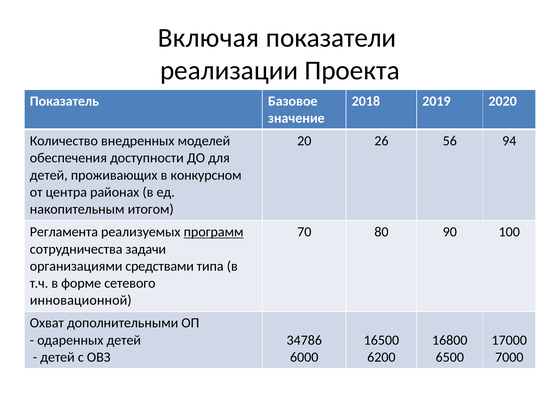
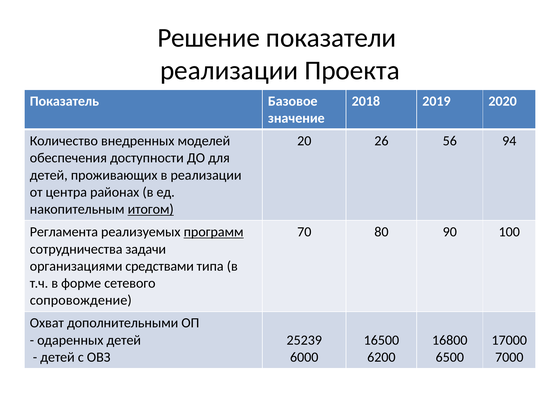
Включая: Включая -> Решение
в конкурсном: конкурсном -> реализации
итогом underline: none -> present
инновационной: инновационной -> сопровождение
34786: 34786 -> 25239
